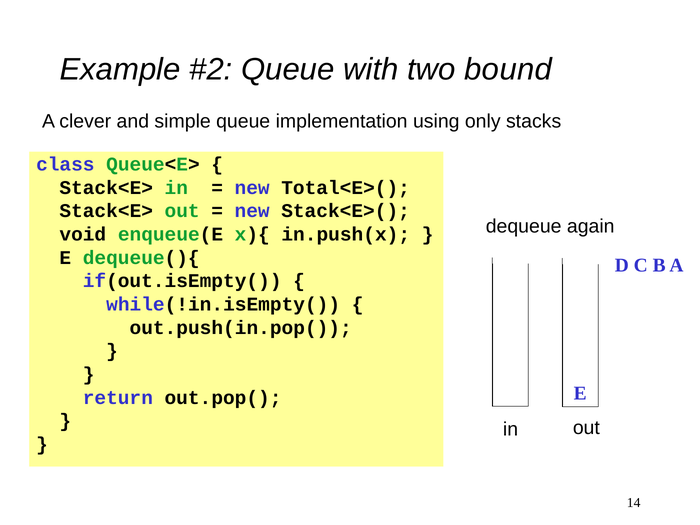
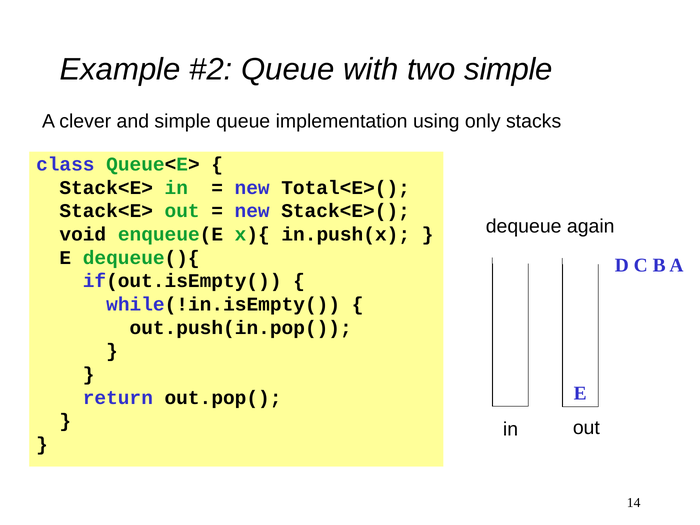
two bound: bound -> simple
